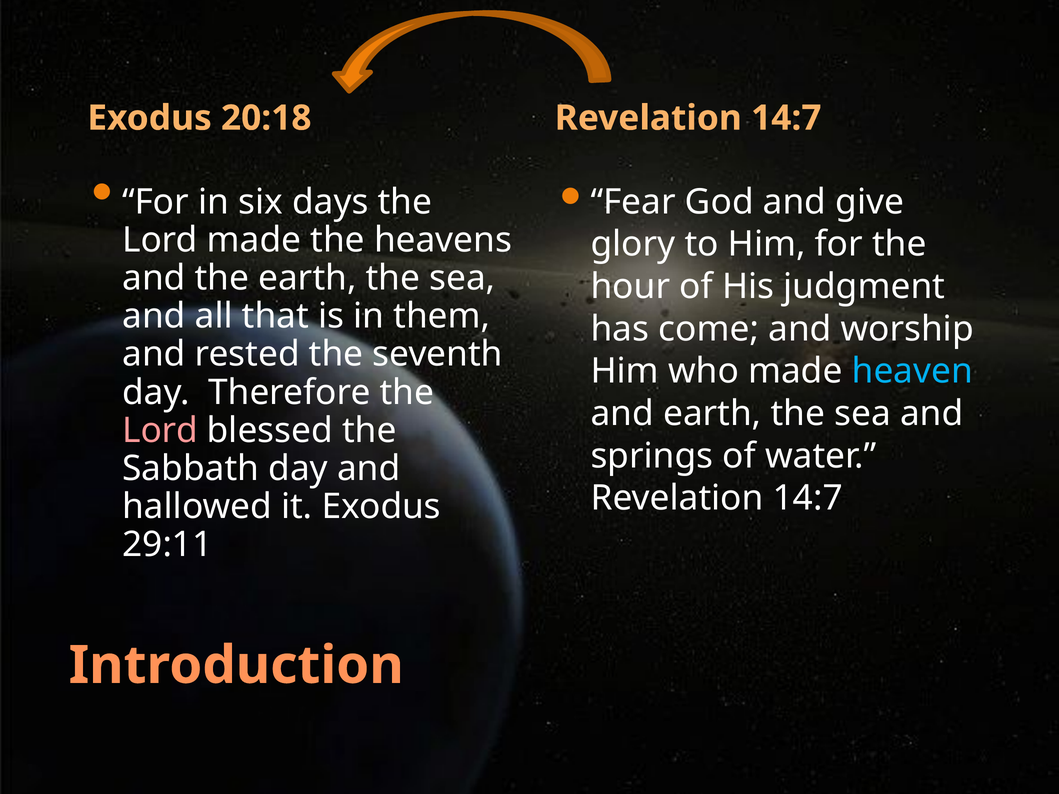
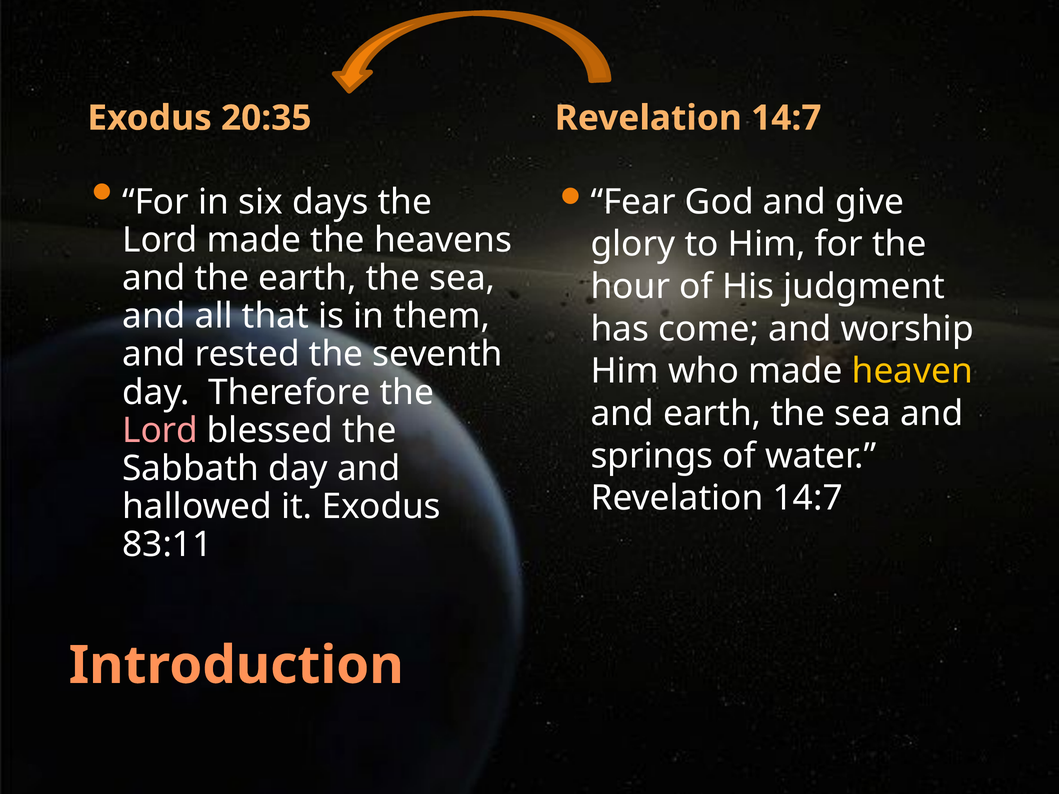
20:18: 20:18 -> 20:35
heaven colour: light blue -> yellow
29:11: 29:11 -> 83:11
